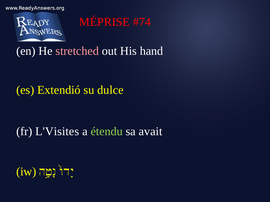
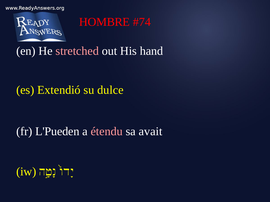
MÉPRISE: MÉPRISE -> HOMBRE
L'Visites: L'Visites -> L'Pueden
étendu colour: light green -> pink
